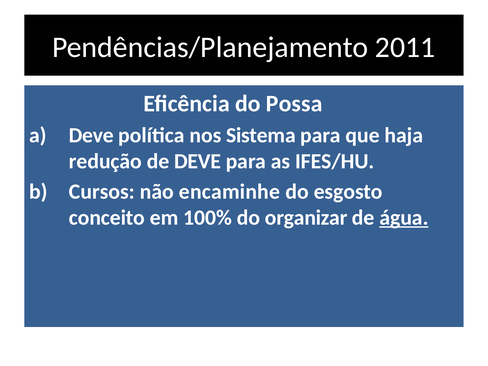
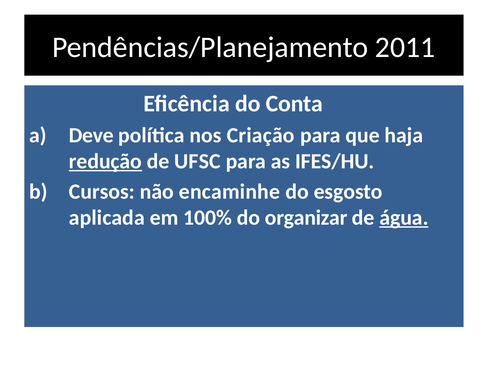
Possa: Possa -> Conta
Sistema: Sistema -> Criação
redução underline: none -> present
de DEVE: DEVE -> UFSC
conceito: conceito -> aplicada
